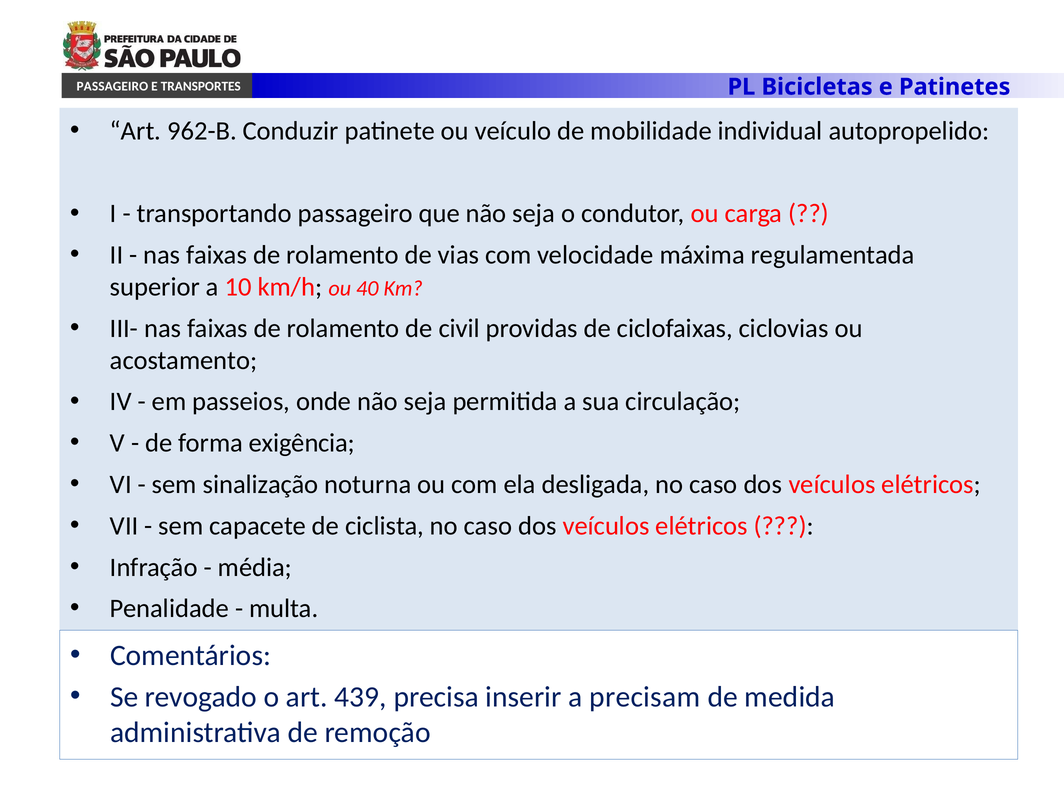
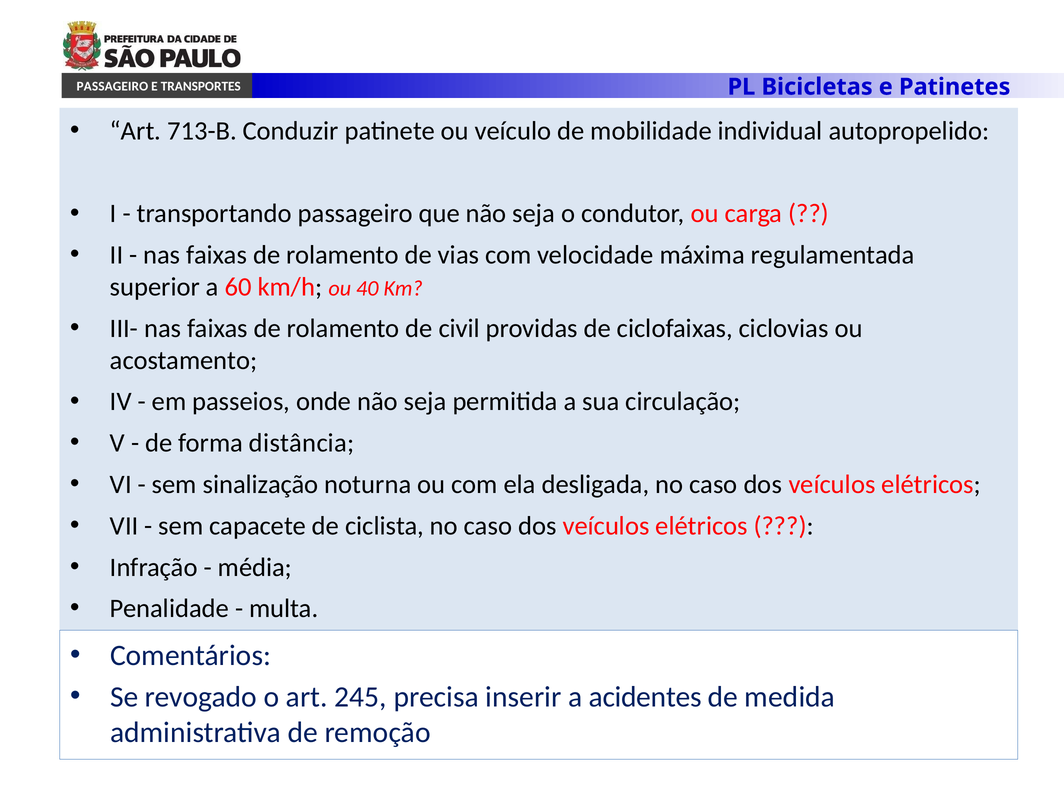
962-B: 962-B -> 713-B
10: 10 -> 60
exigência: exigência -> distância
439: 439 -> 245
precisam: precisam -> acidentes
